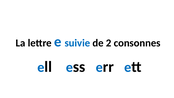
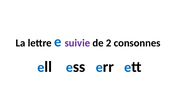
suivie colour: blue -> purple
